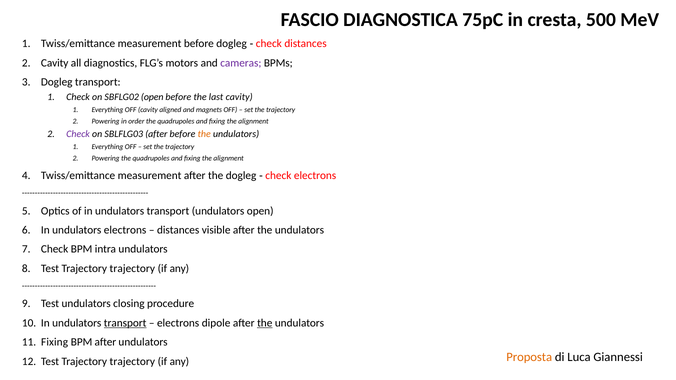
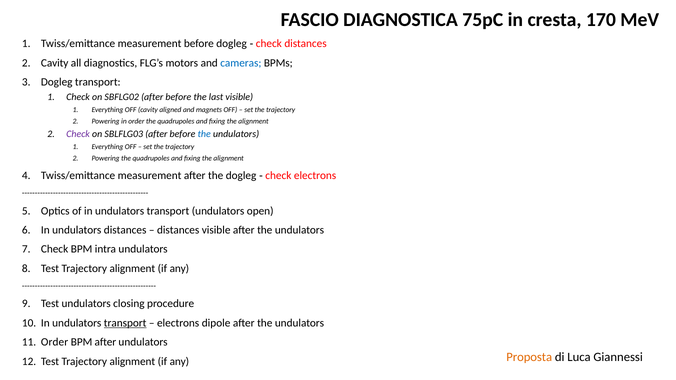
500: 500 -> 170
cameras colour: purple -> blue
SBFLG02 open: open -> after
last cavity: cavity -> visible
the at (204, 134) colour: orange -> blue
undulators electrons: electrons -> distances
trajectory at (132, 269): trajectory -> alignment
the at (265, 323) underline: present -> none
Fixing at (55, 342): Fixing -> Order
trajectory at (132, 362): trajectory -> alignment
